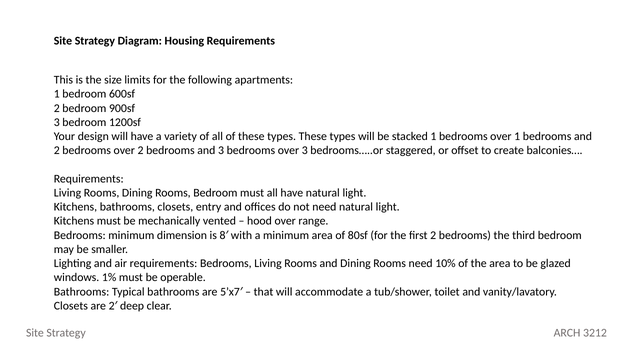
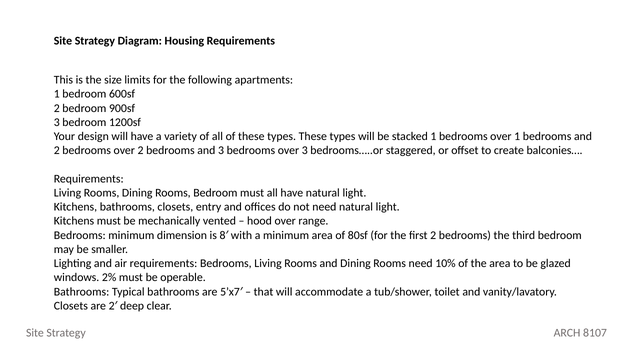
1%: 1% -> 2%
3212: 3212 -> 8107
